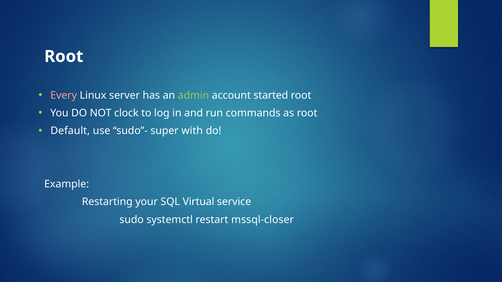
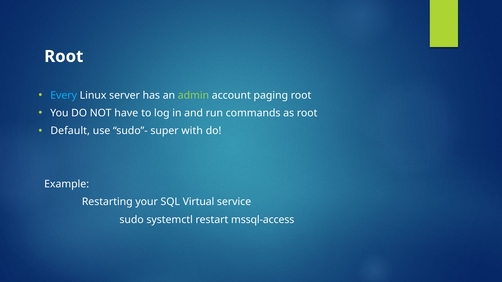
Every colour: pink -> light blue
started: started -> paging
clock: clock -> have
mssql-closer: mssql-closer -> mssql-access
